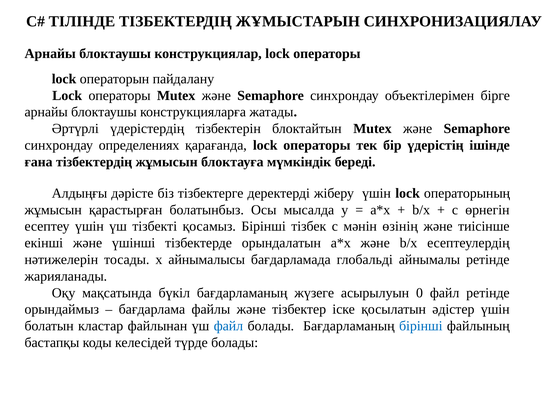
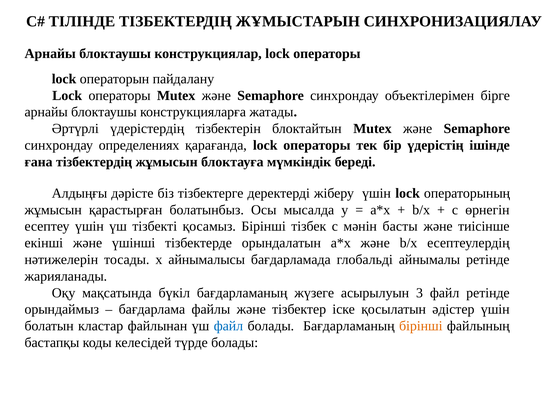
өзінің: өзінің -> басты
0: 0 -> 3
бірінші at (421, 326) colour: blue -> orange
